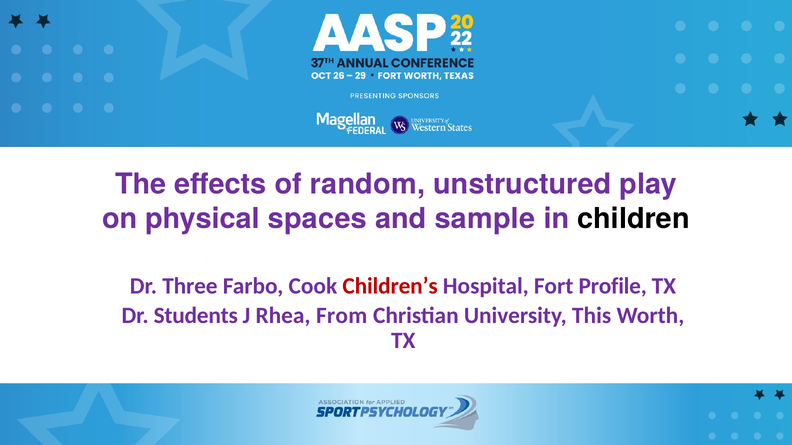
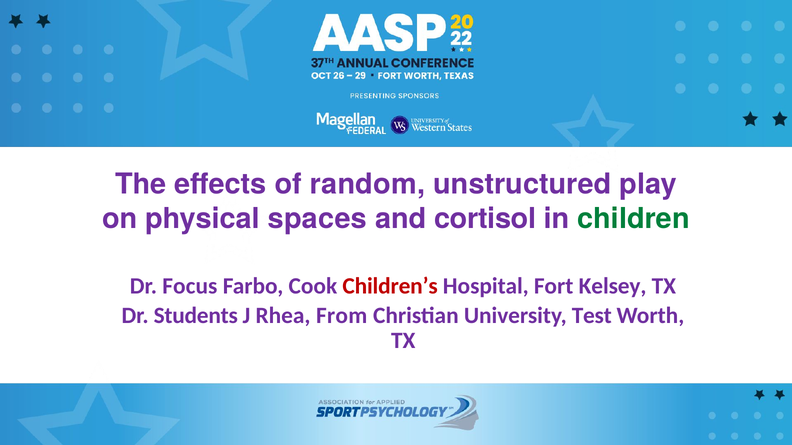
sample: sample -> cortisol
children colour: black -> green
Three: Three -> Focus
Profile: Profile -> Kelsey
This: This -> Test
